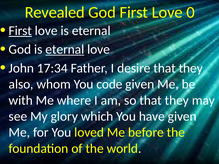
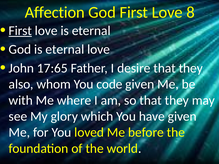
Revealed: Revealed -> Affection
0: 0 -> 8
eternal at (65, 49) underline: present -> none
17:34: 17:34 -> 17:65
